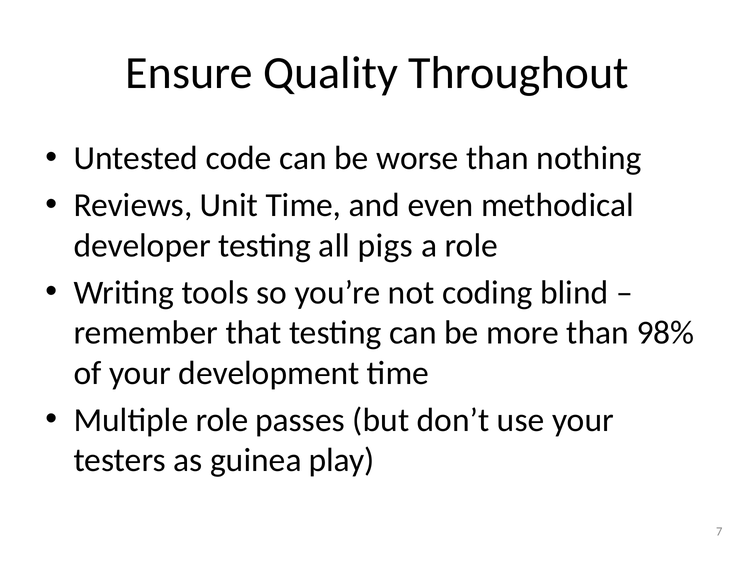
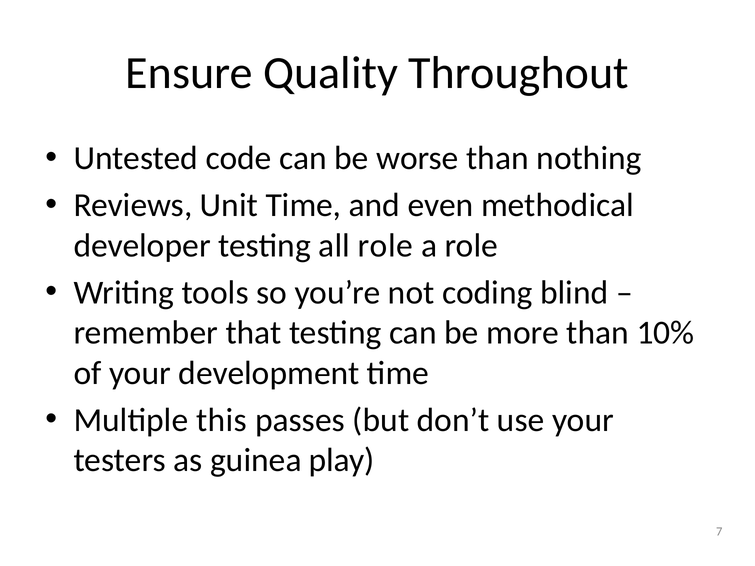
all pigs: pigs -> role
98%: 98% -> 10%
Multiple role: role -> this
